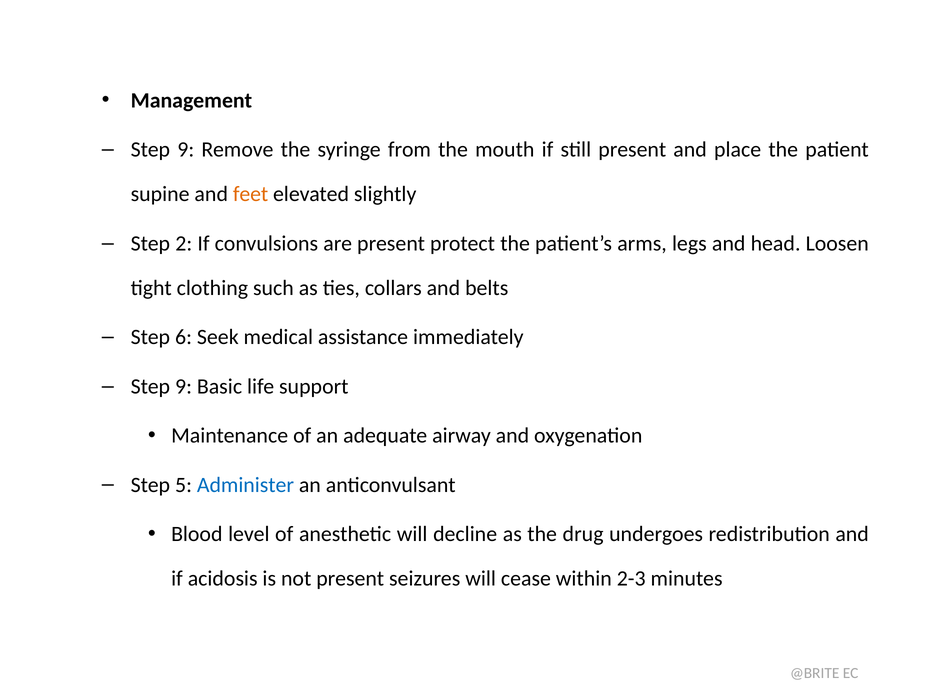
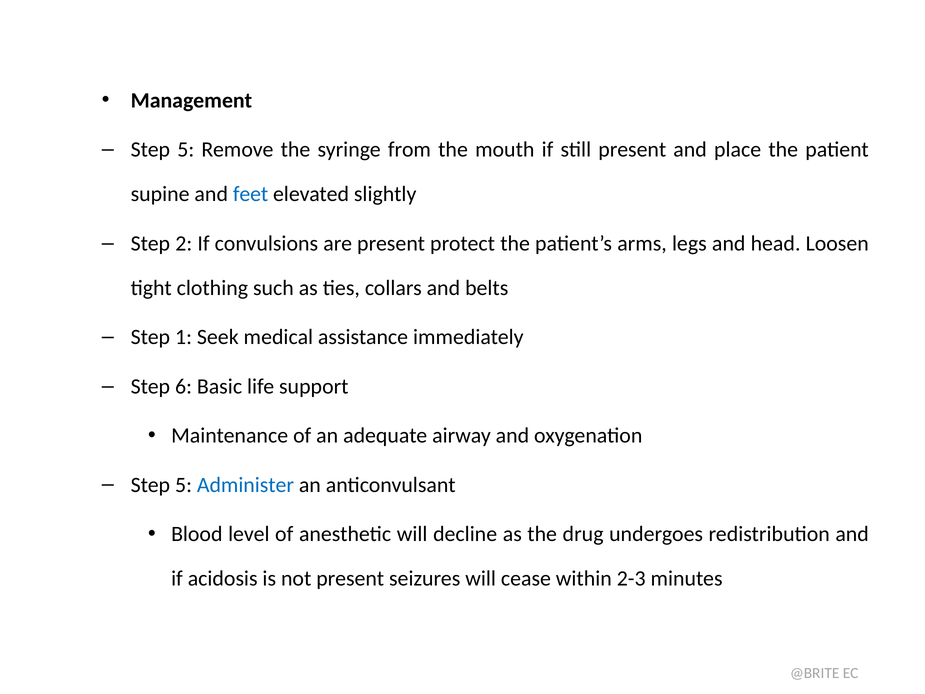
9 at (186, 150): 9 -> 5
feet colour: orange -> blue
6: 6 -> 1
9 at (184, 386): 9 -> 6
